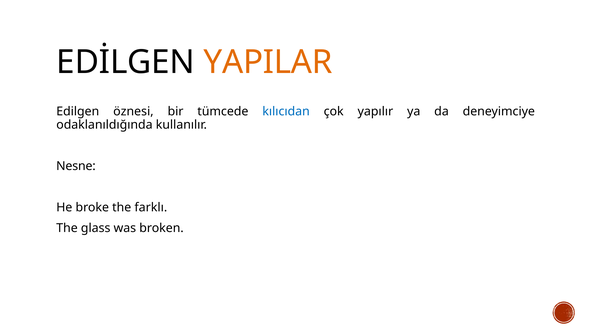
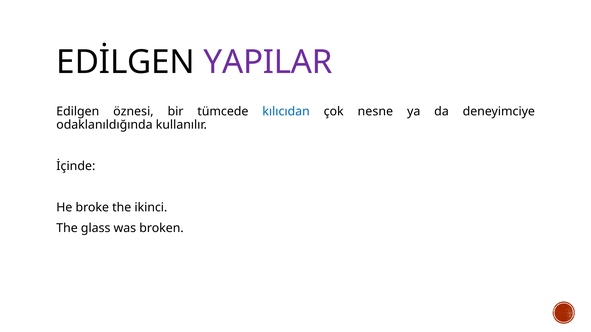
YAPILAR colour: orange -> purple
yapılır: yapılır -> nesne
Nesne: Nesne -> İçinde
farklı: farklı -> ikinci
